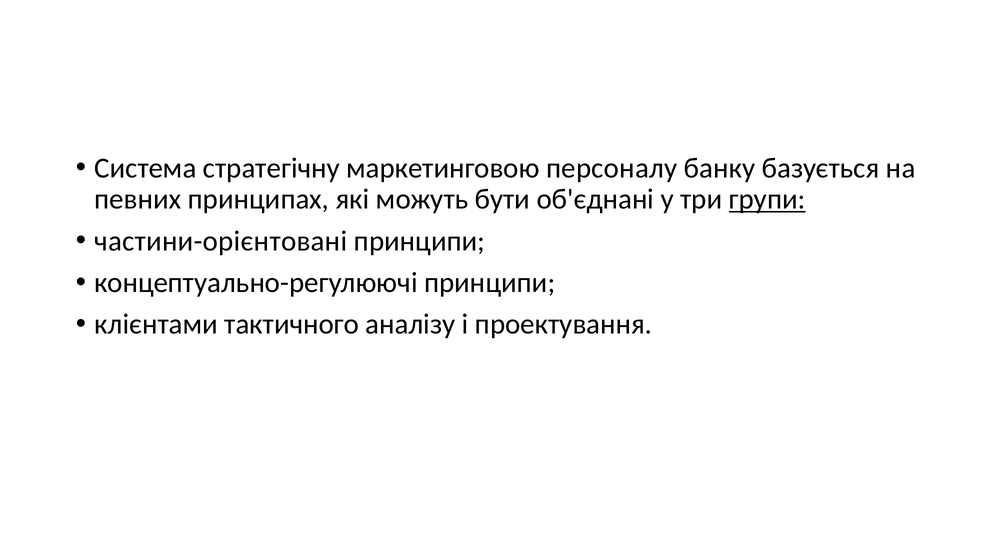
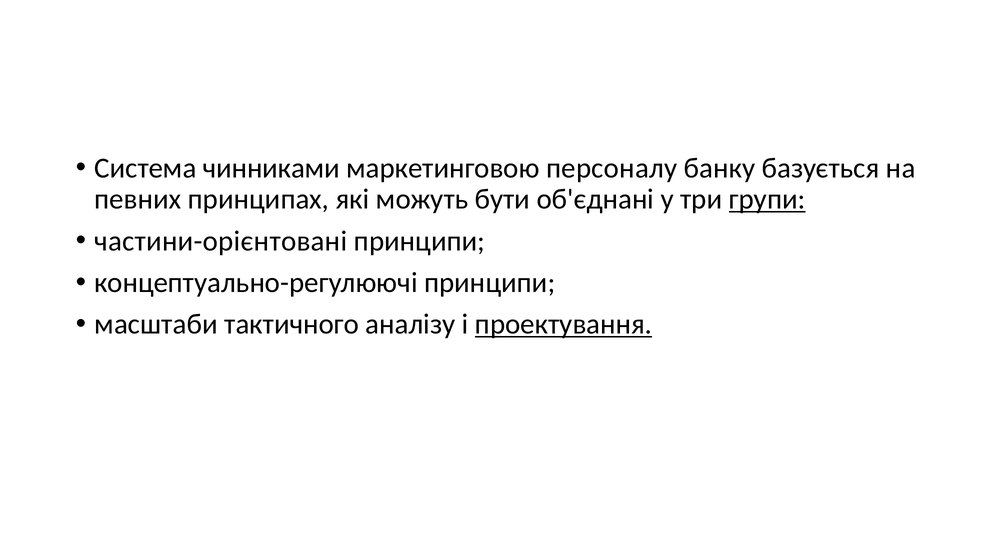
стратегічну: стратегічну -> чинниками
клієнтами: клієнтами -> масштаби
проектування underline: none -> present
